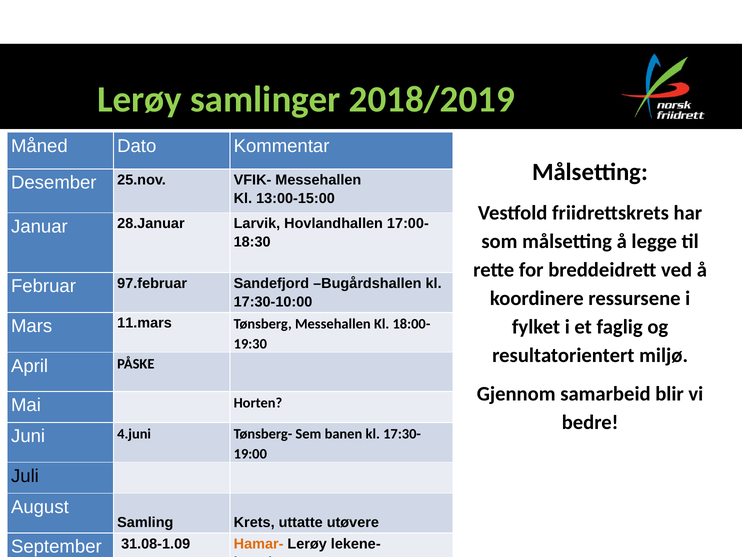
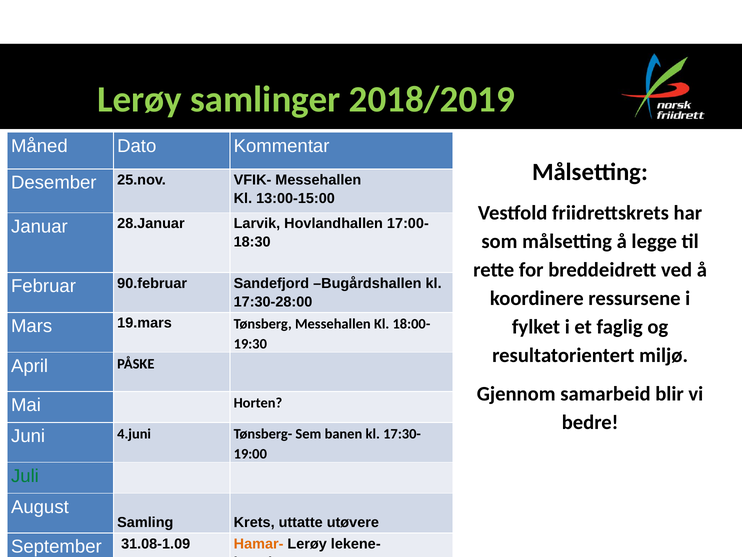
97.februar: 97.februar -> 90.februar
17:30-10:00: 17:30-10:00 -> 17:30-28:00
11.mars: 11.mars -> 19.mars
Juli colour: black -> green
